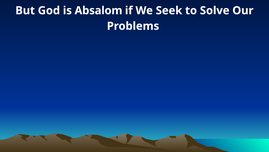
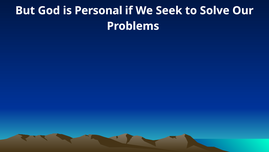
Absalom: Absalom -> Personal
